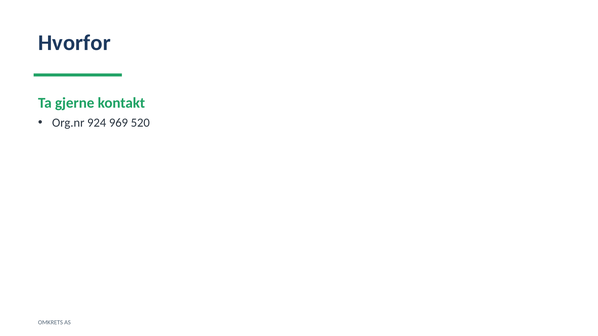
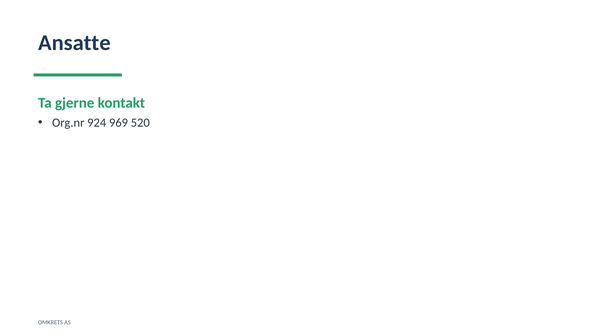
Hvorfor: Hvorfor -> Ansatte
